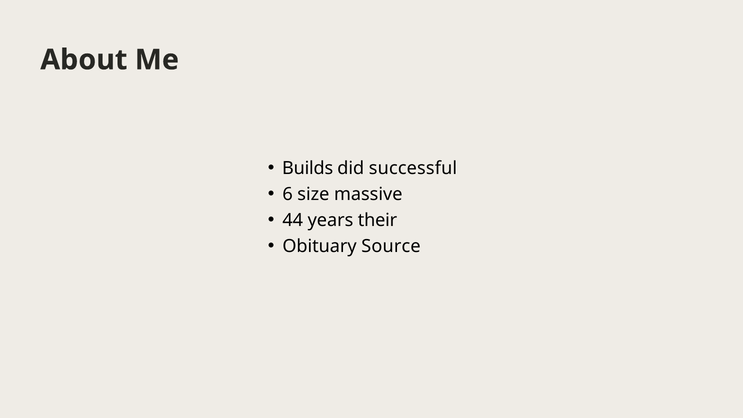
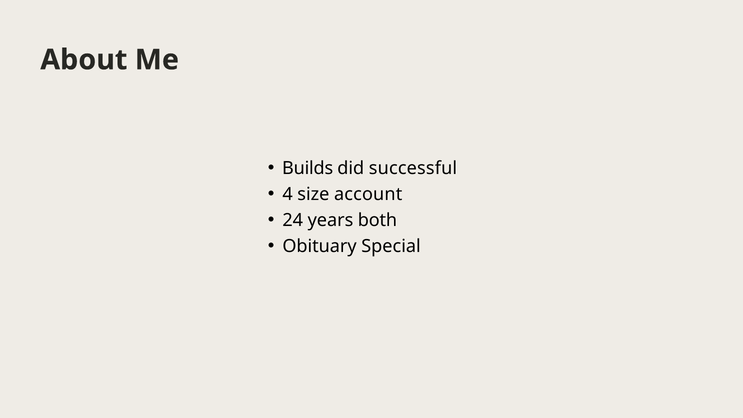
6: 6 -> 4
massive: massive -> account
44: 44 -> 24
their: their -> both
Source: Source -> Special
